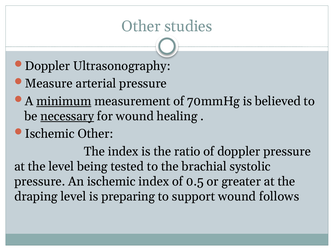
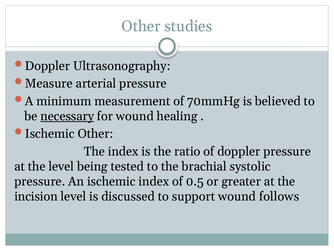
minimum underline: present -> none
draping: draping -> incision
preparing: preparing -> discussed
